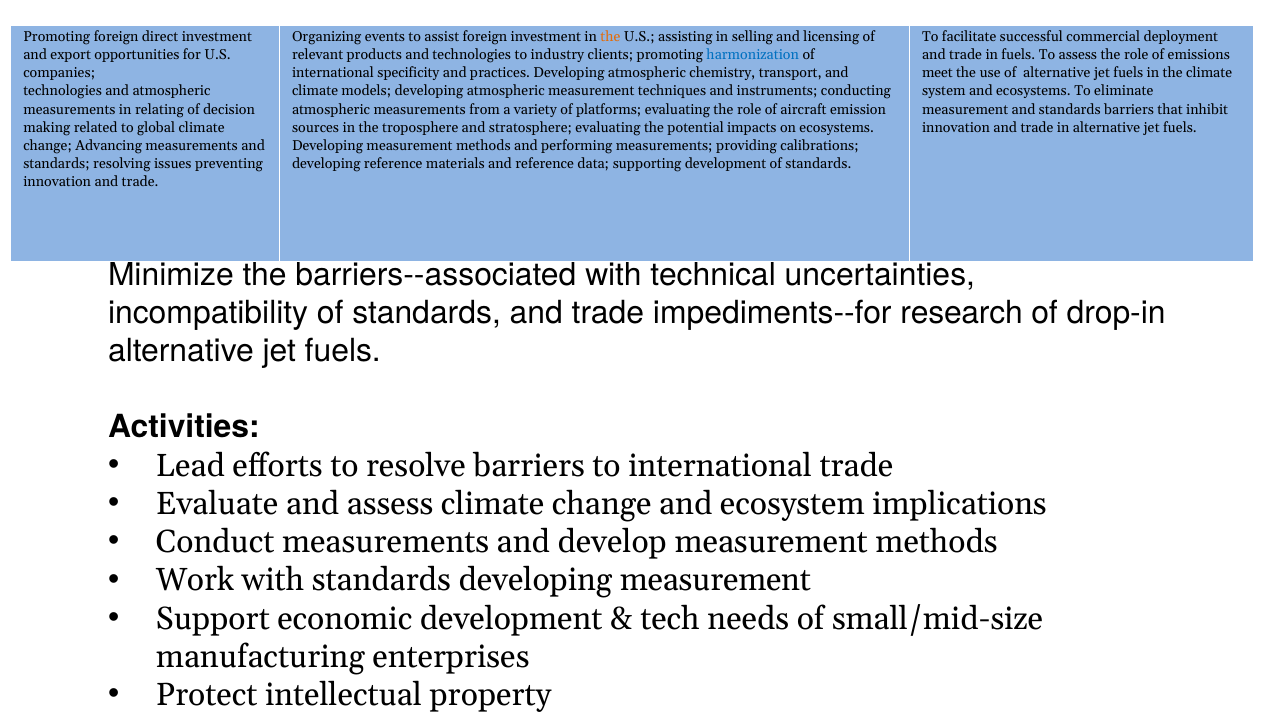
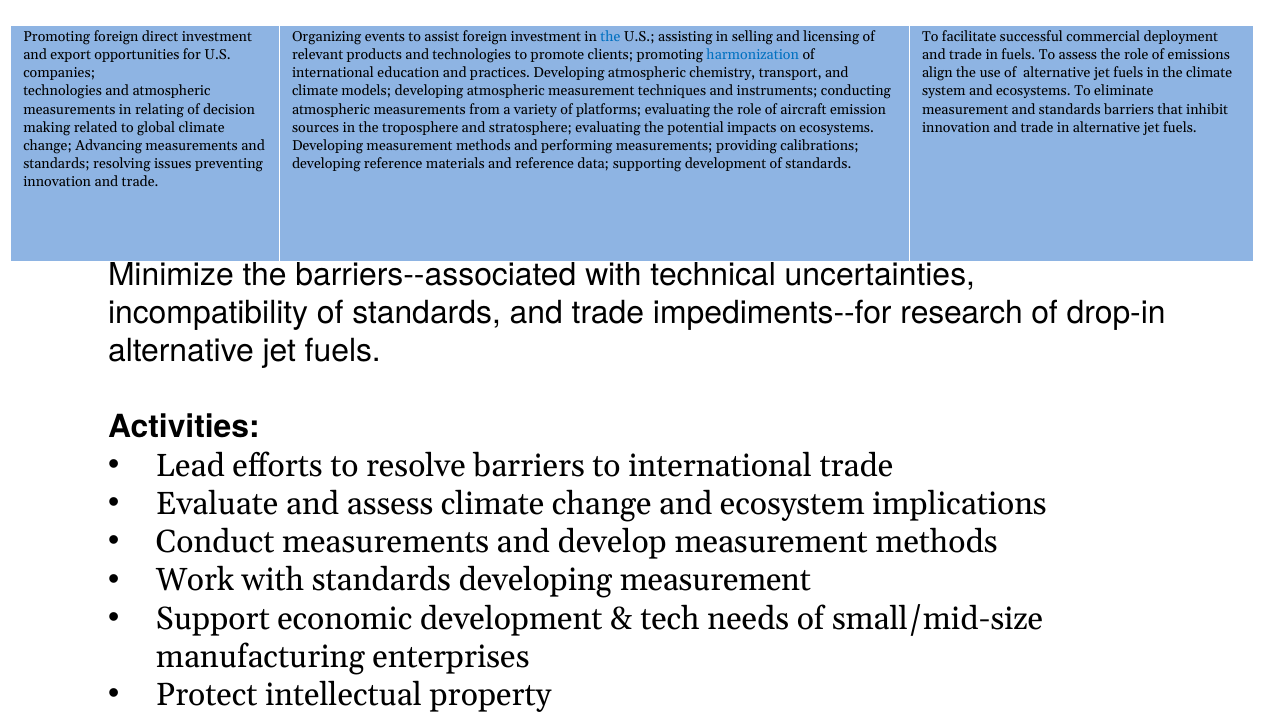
the at (610, 37) colour: orange -> blue
industry: industry -> promote
specificity: specificity -> education
meet: meet -> align
